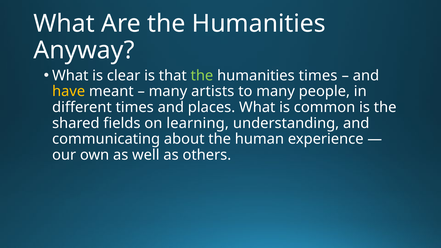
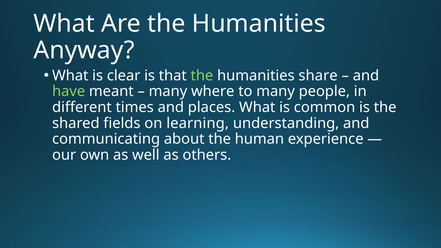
humanities times: times -> share
have colour: yellow -> light green
artists: artists -> where
